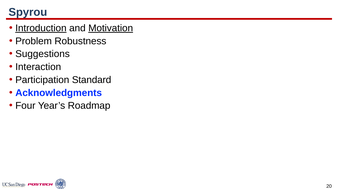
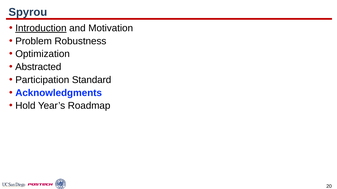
Motivation underline: present -> none
Suggestions: Suggestions -> Optimization
Interaction: Interaction -> Abstracted
Four: Four -> Hold
